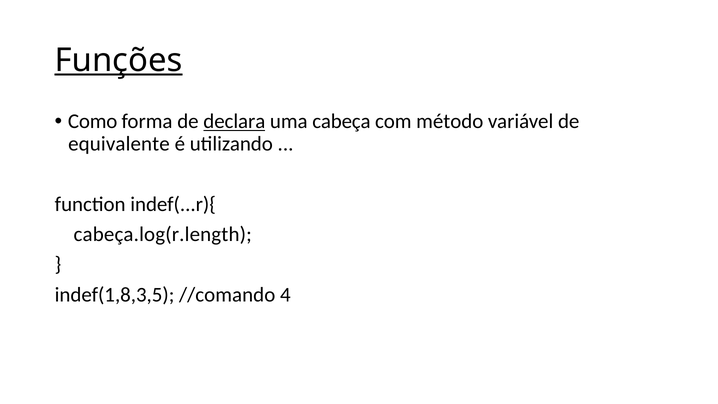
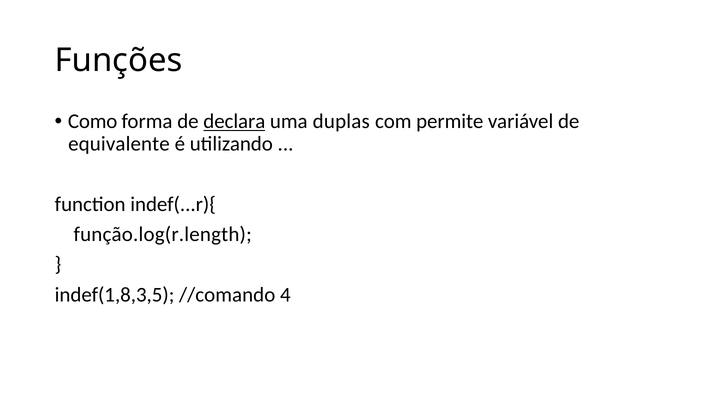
Funções underline: present -> none
cabeça: cabeça -> duplas
método: método -> permite
cabeça.log(r.length: cabeça.log(r.length -> função.log(r.length
